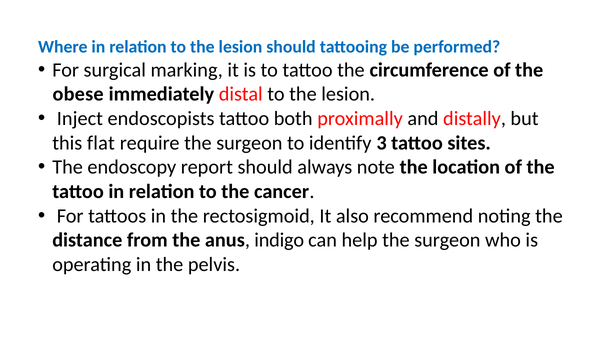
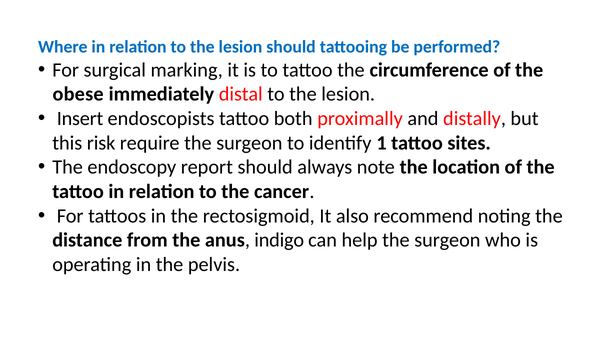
Inject: Inject -> Insert
flat: flat -> risk
3: 3 -> 1
